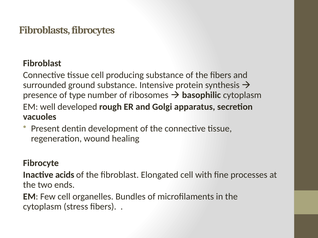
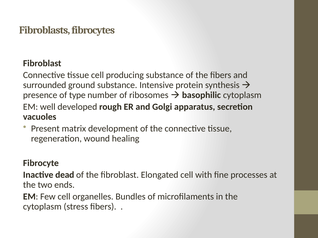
dentin: dentin -> matrix
acids: acids -> dead
